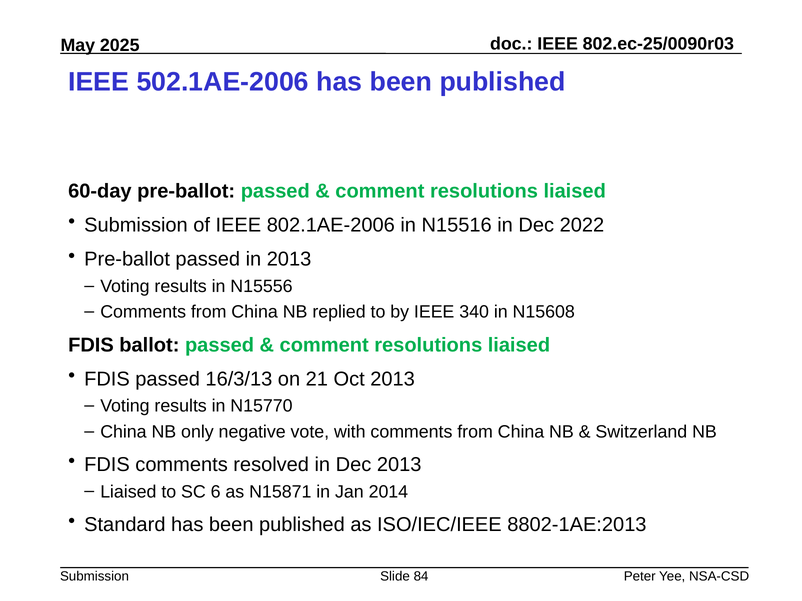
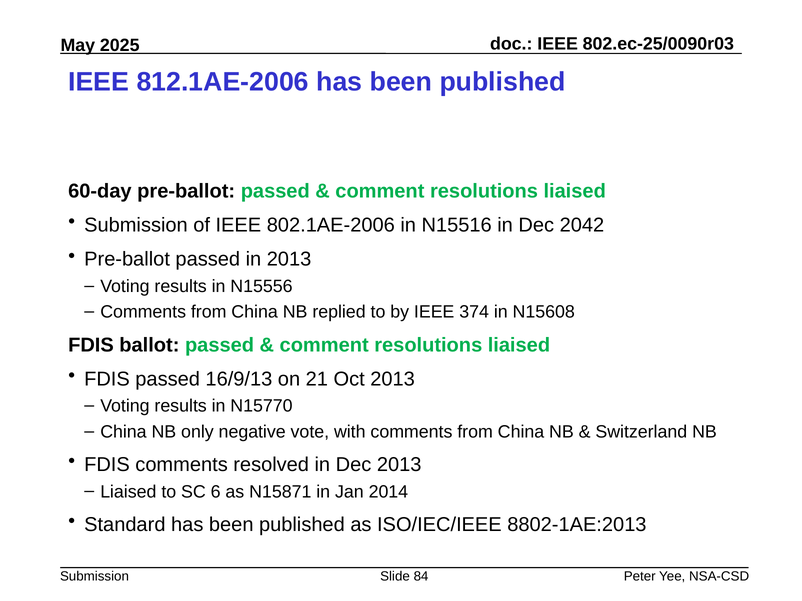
502.1AE-2006: 502.1AE-2006 -> 812.1AE-2006
2022: 2022 -> 2042
340: 340 -> 374
16/3/13: 16/3/13 -> 16/9/13
